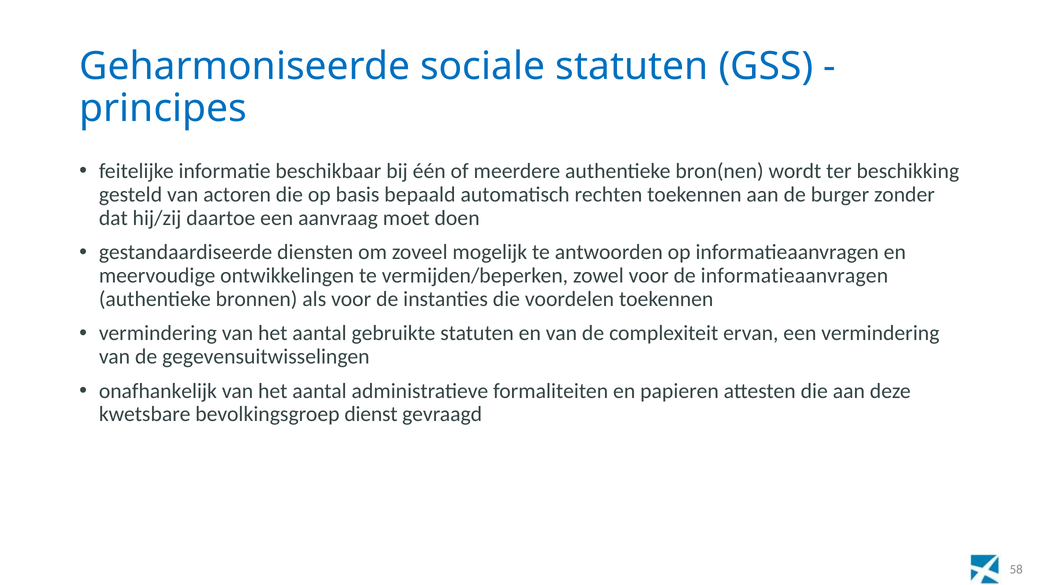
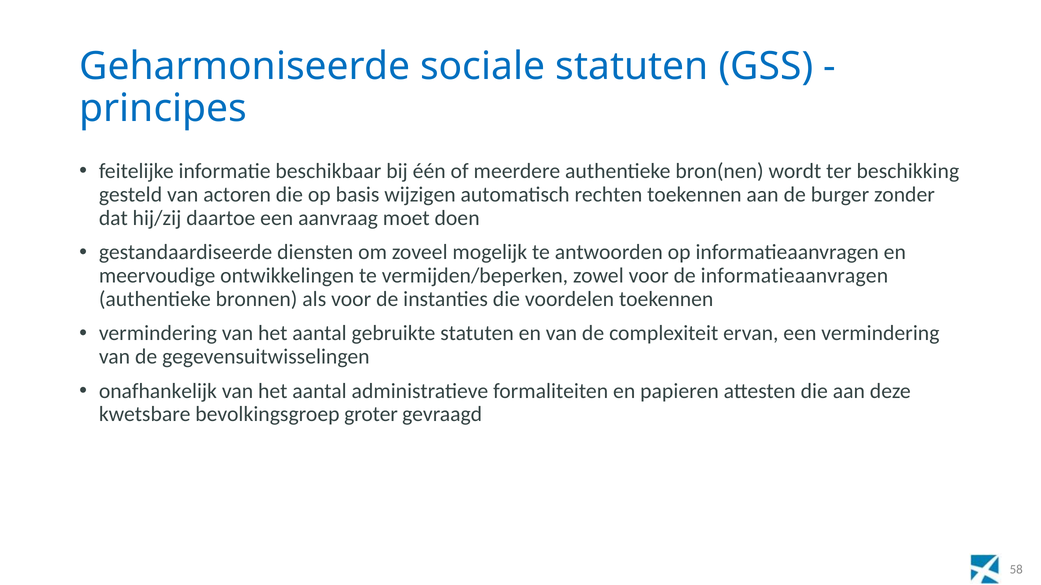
bepaald: bepaald -> wijzigen
dienst: dienst -> groter
